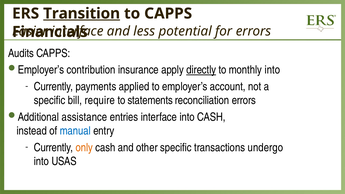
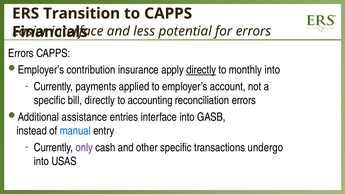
Transition underline: present -> none
Audits at (21, 53): Audits -> Errors
bill require: require -> directly
statements: statements -> accounting
into CASH: CASH -> GASB
only colour: orange -> purple
